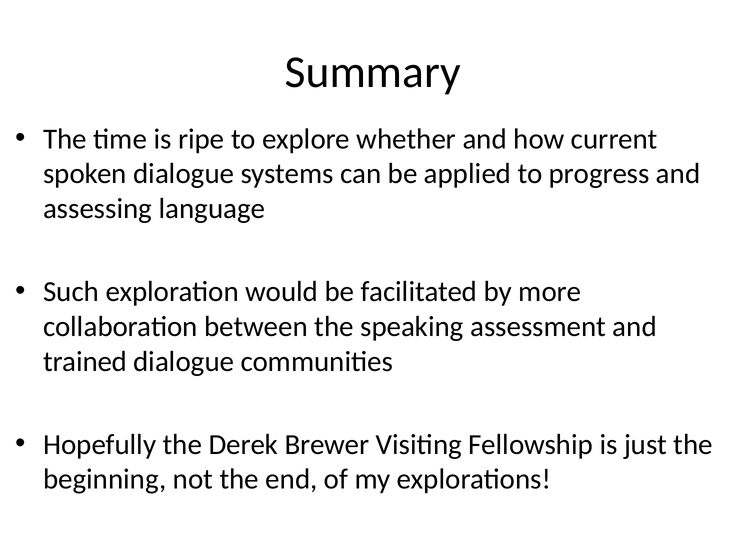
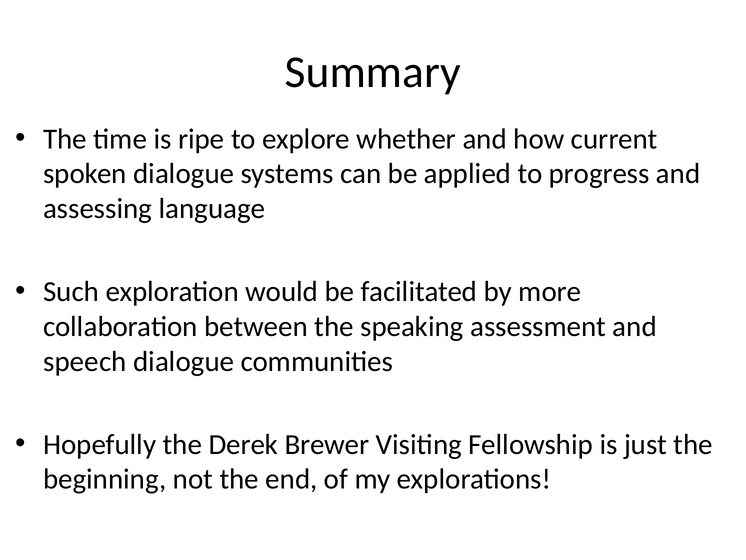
trained: trained -> speech
